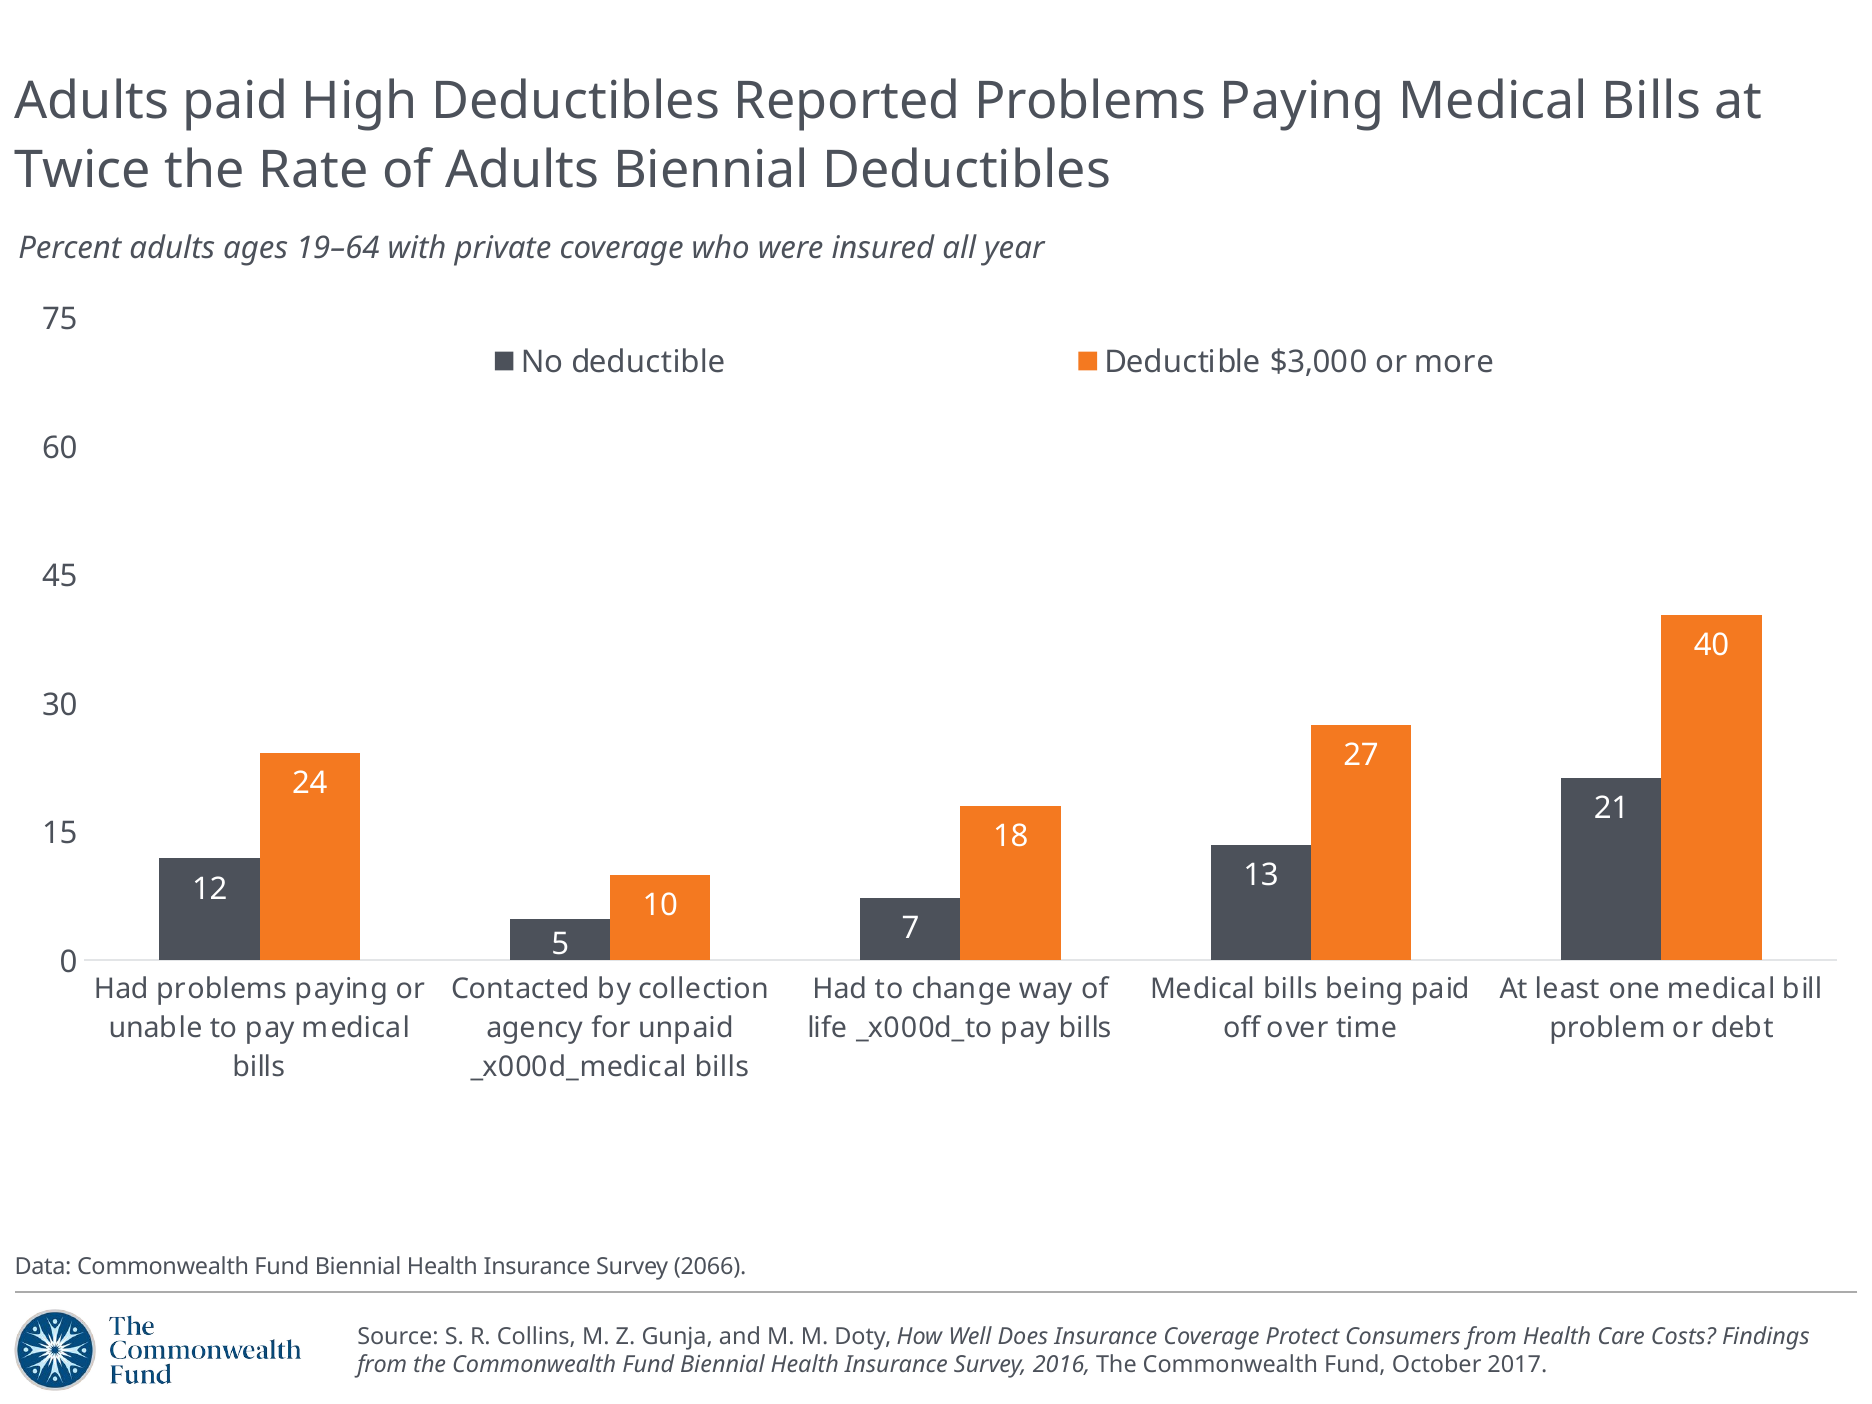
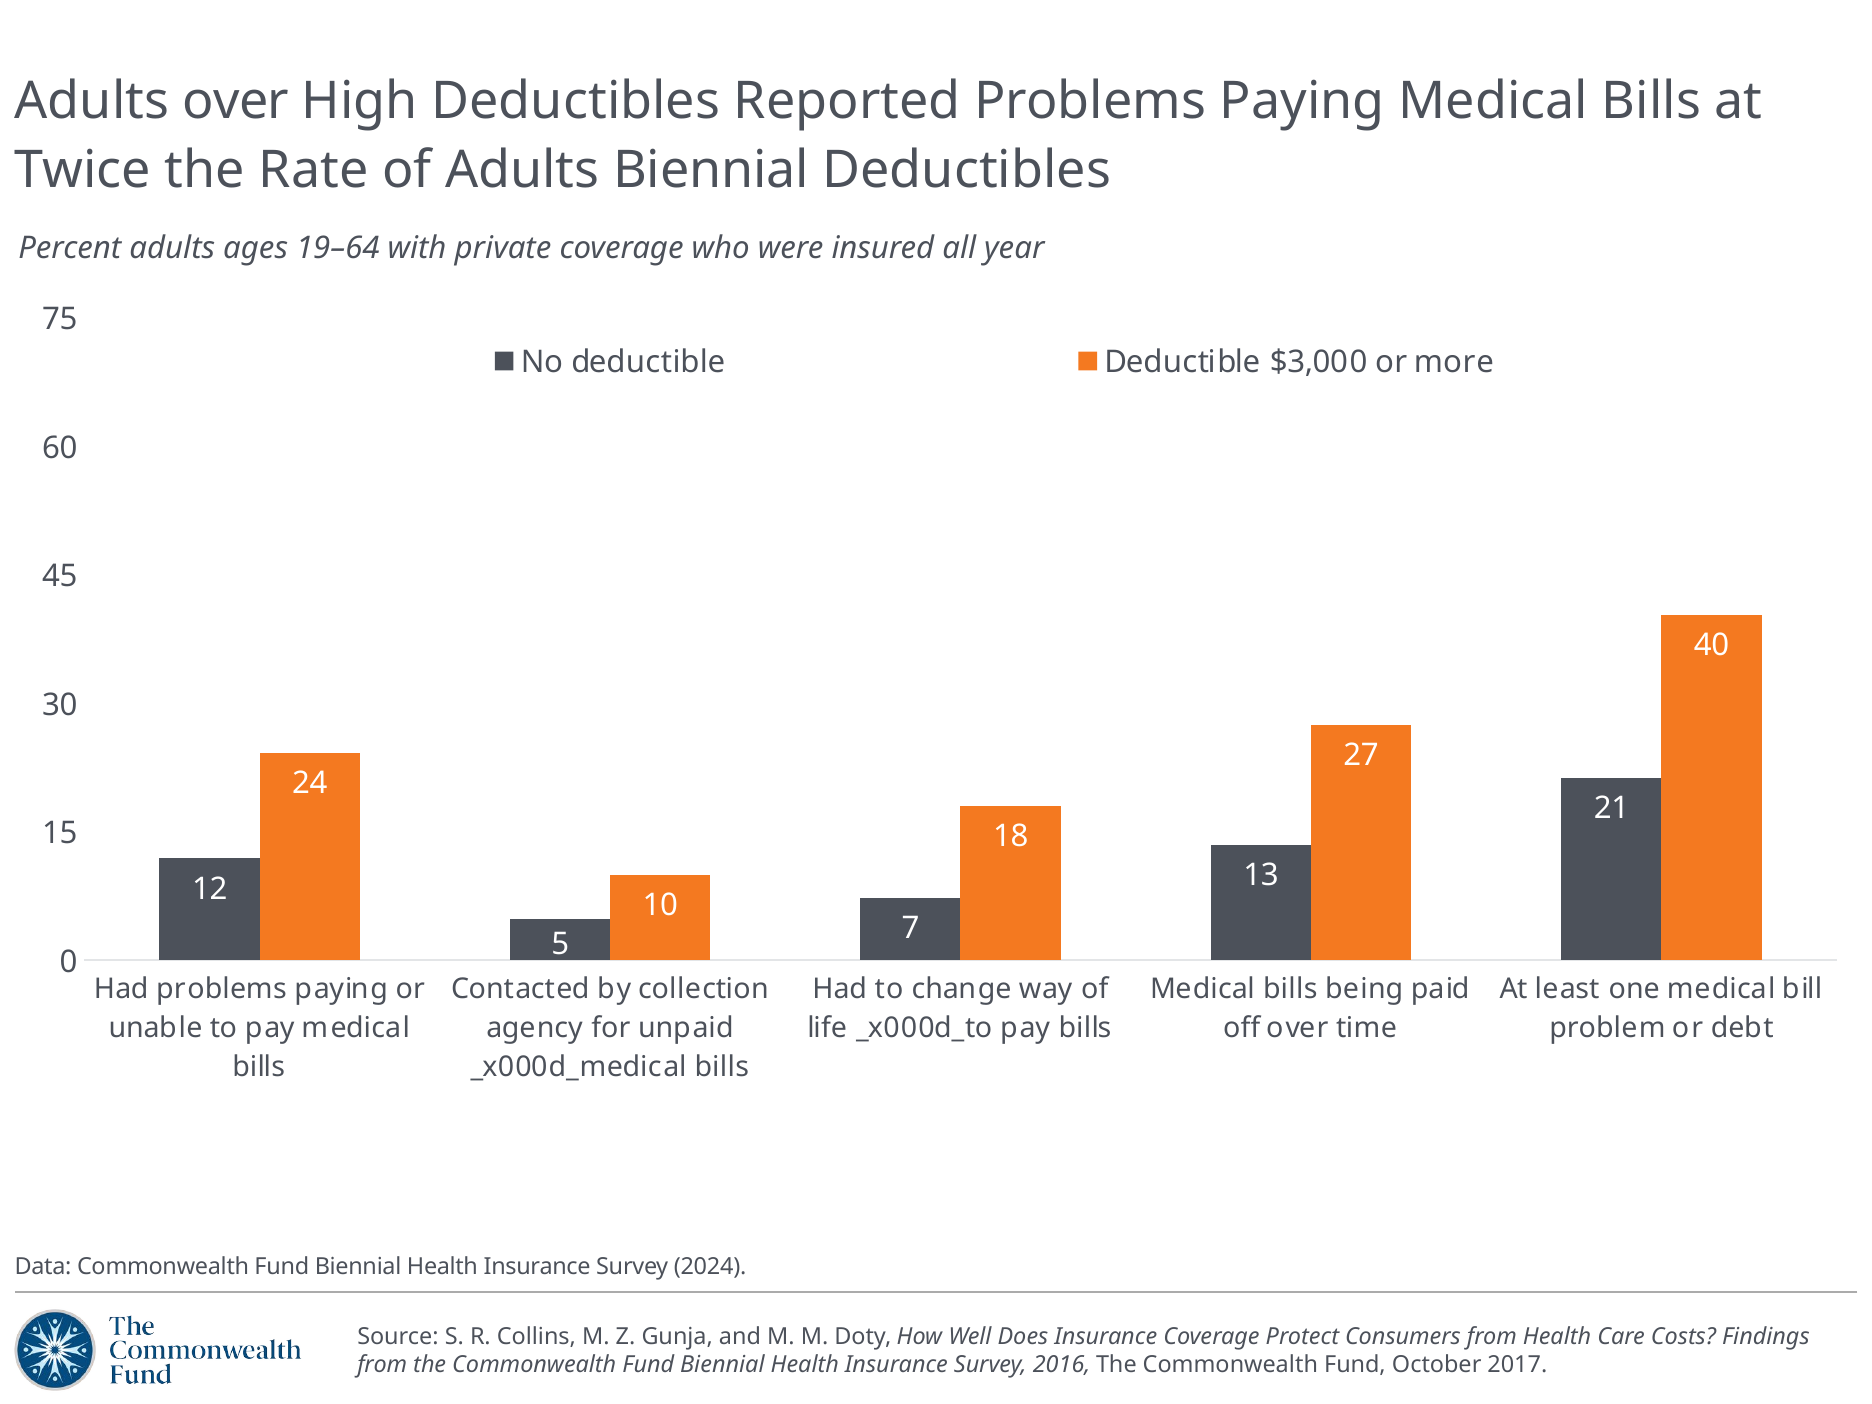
Adults paid: paid -> over
2066: 2066 -> 2024
